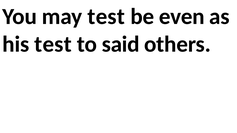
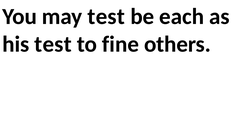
even: even -> each
said: said -> fine
